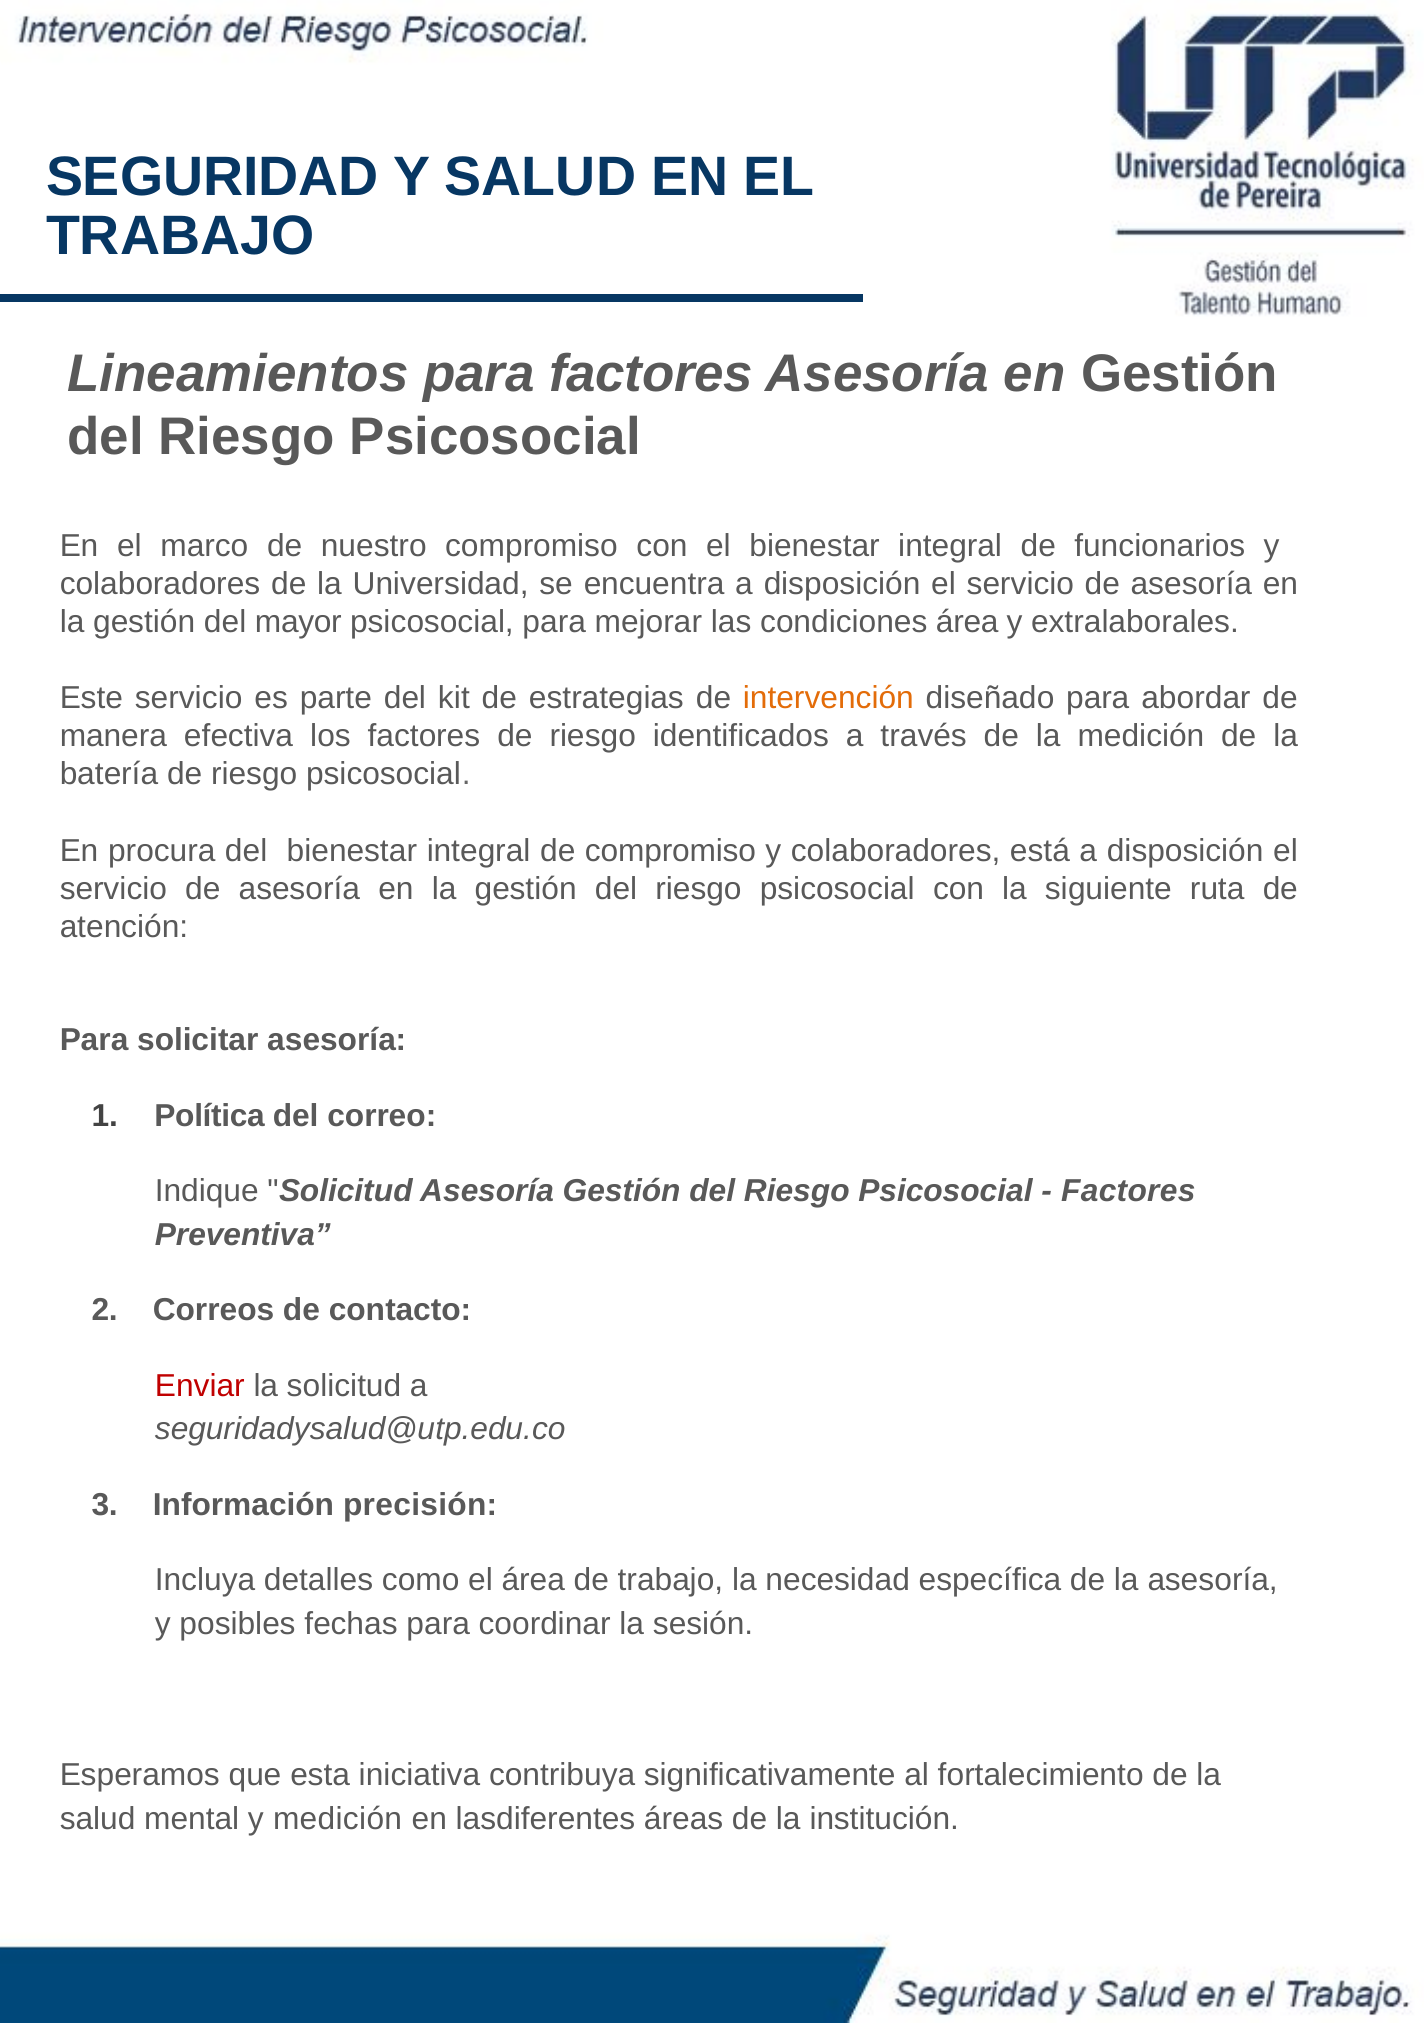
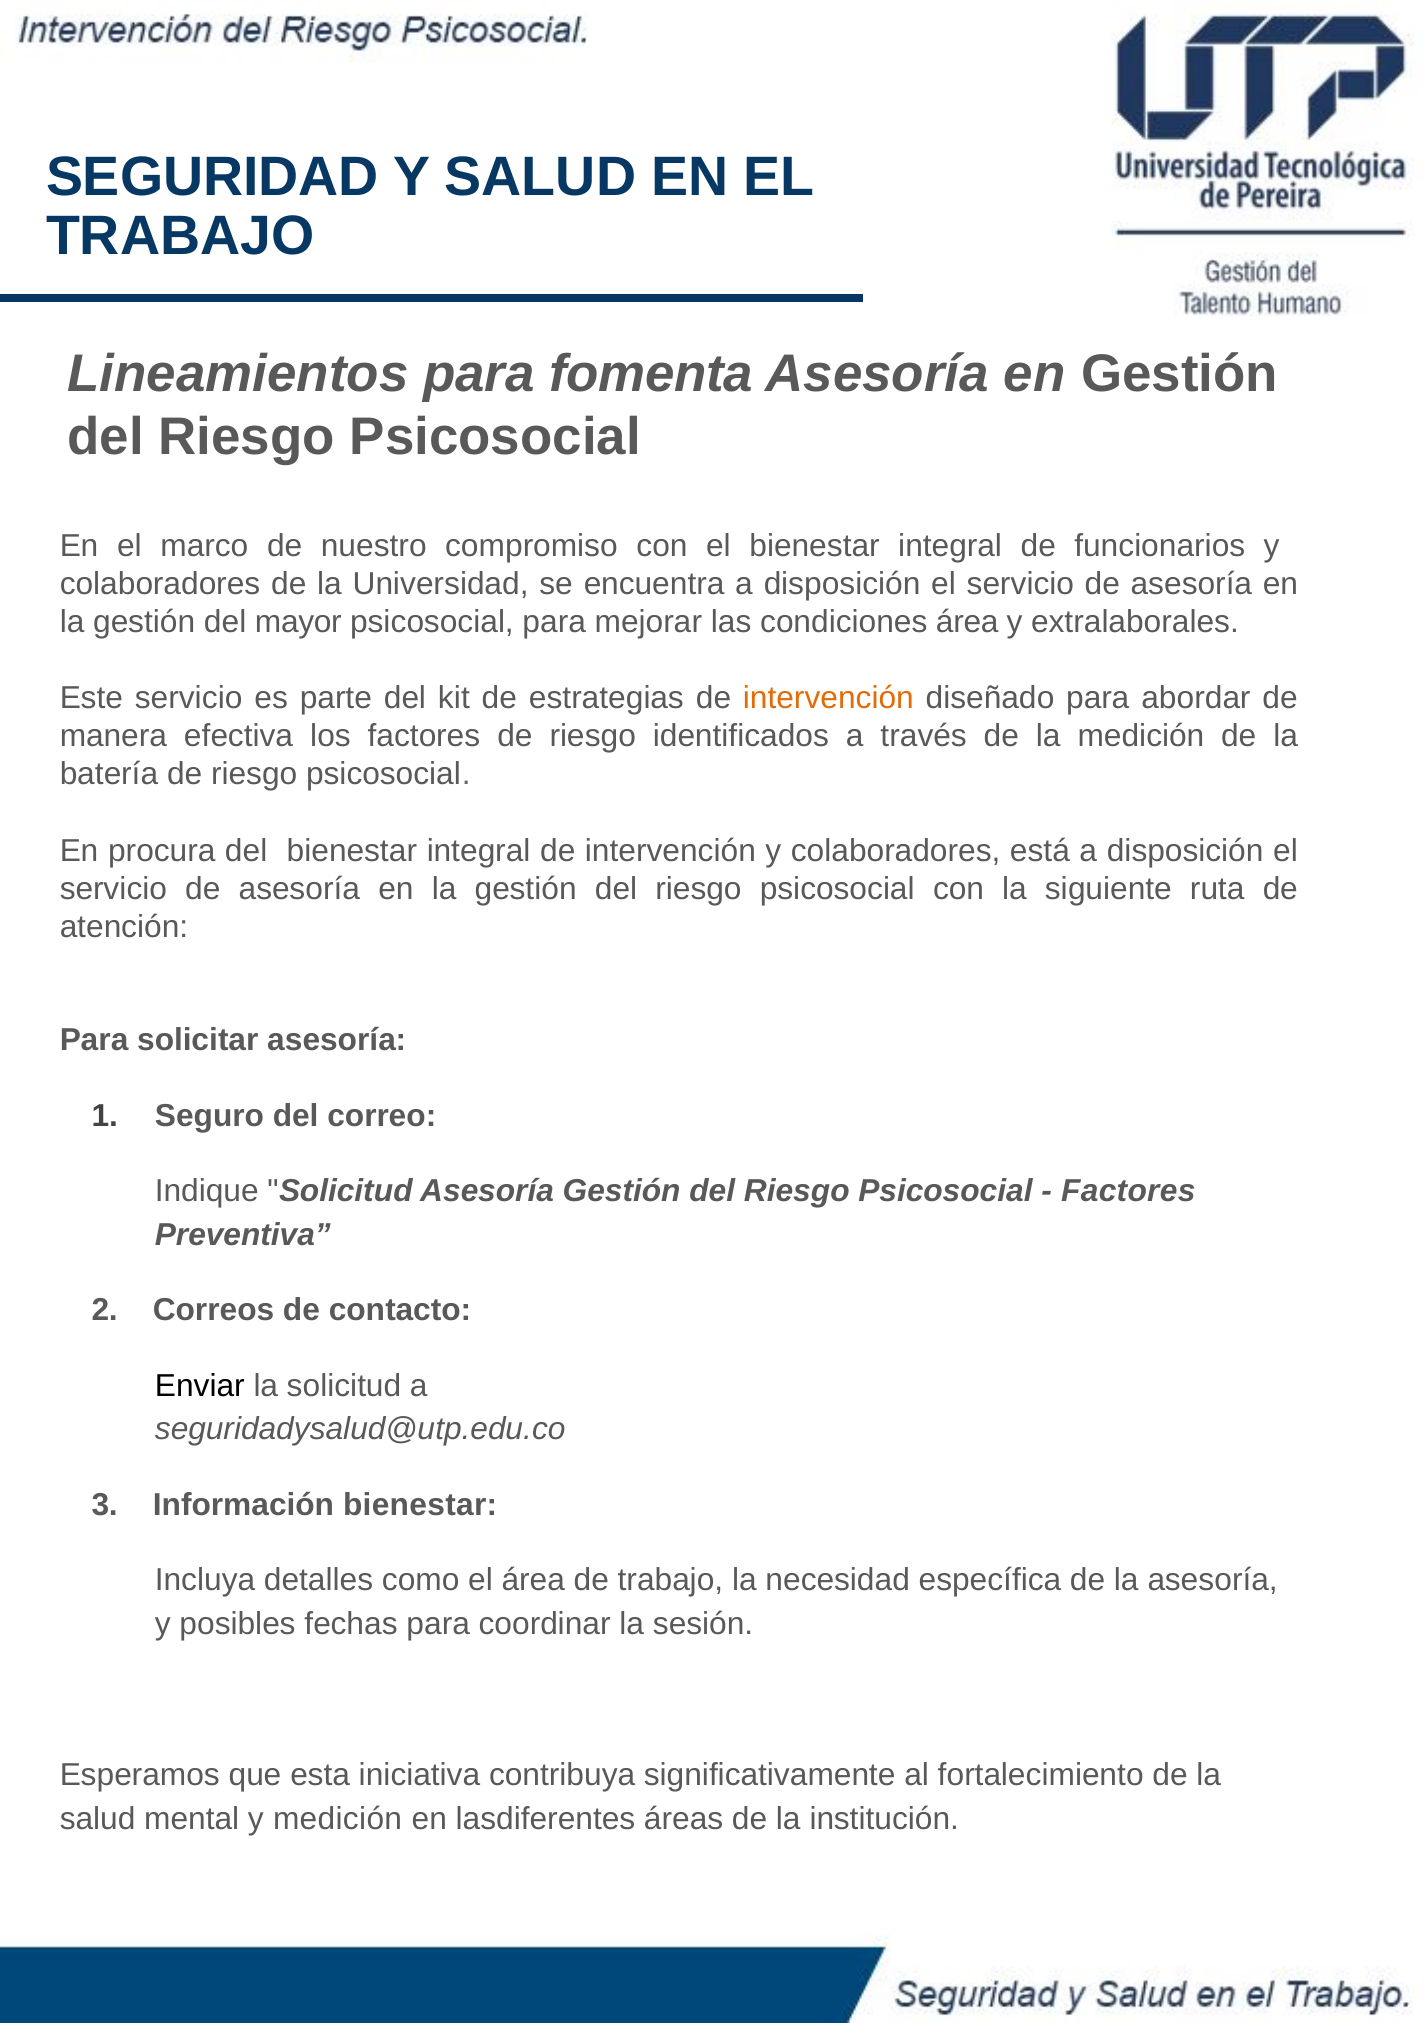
para factores: factores -> fomenta
integral de compromiso: compromiso -> intervención
Política: Política -> Seguro
Enviar colour: red -> black
Información precisión: precisión -> bienestar
